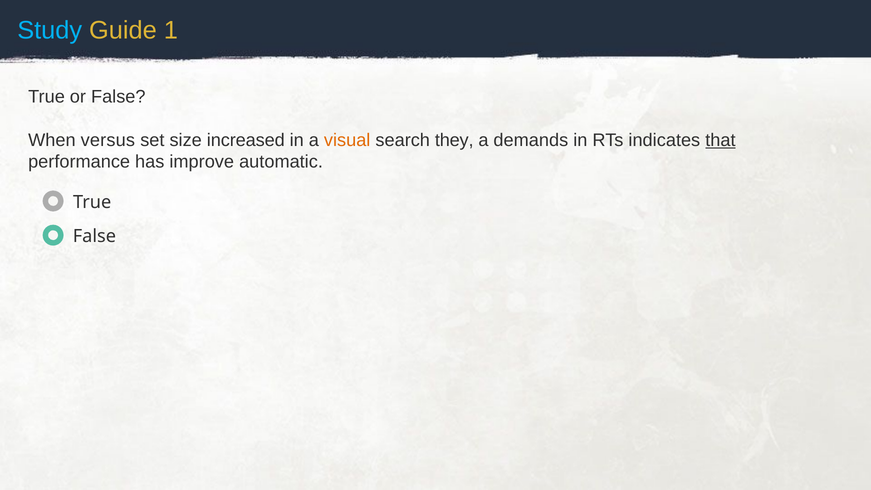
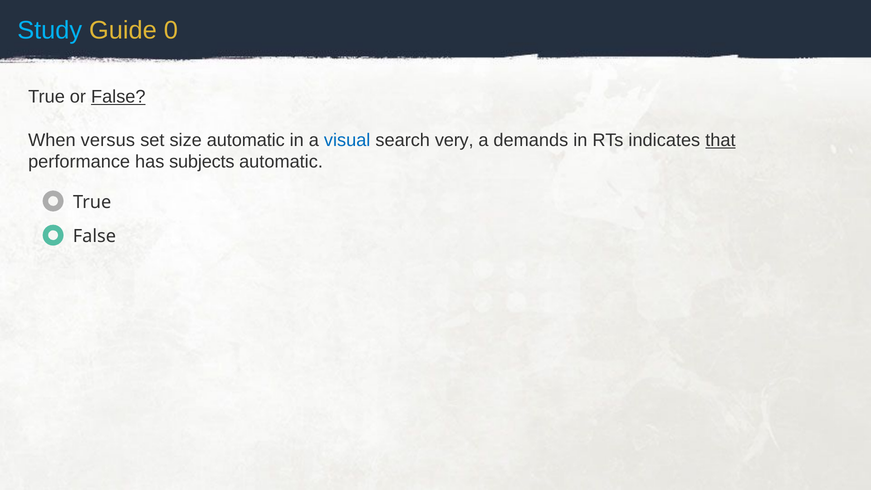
1: 1 -> 0
False at (118, 97) underline: none -> present
size increased: increased -> automatic
visual colour: orange -> blue
they: they -> very
improve: improve -> subjects
